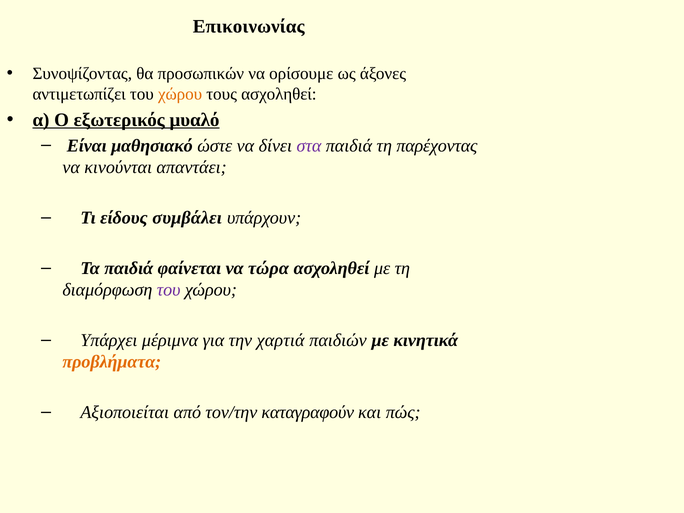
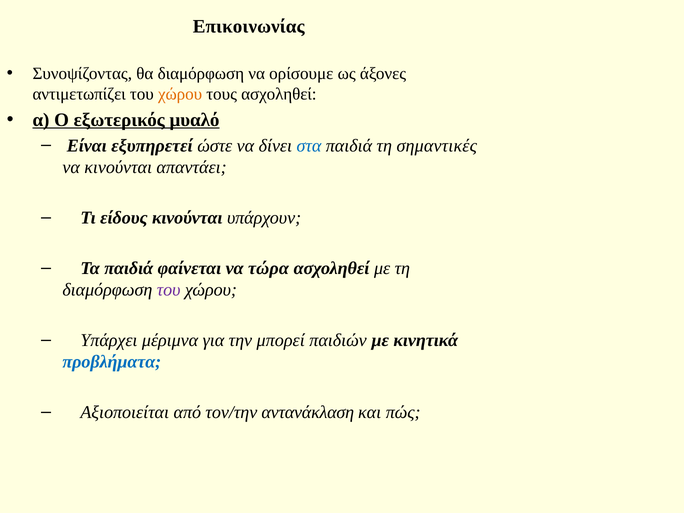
θα προσωπικών: προσωπικών -> διαμόρφωση
μαθησιακό: μαθησιακό -> εξυπηρετεί
στα colour: purple -> blue
παρέχοντας: παρέχοντας -> σημαντικές
είδους συμβάλει: συμβάλει -> κινούνται
χαρτιά: χαρτιά -> μπορεί
προβλήματα colour: orange -> blue
καταγραφούν: καταγραφούν -> αντανάκλαση
